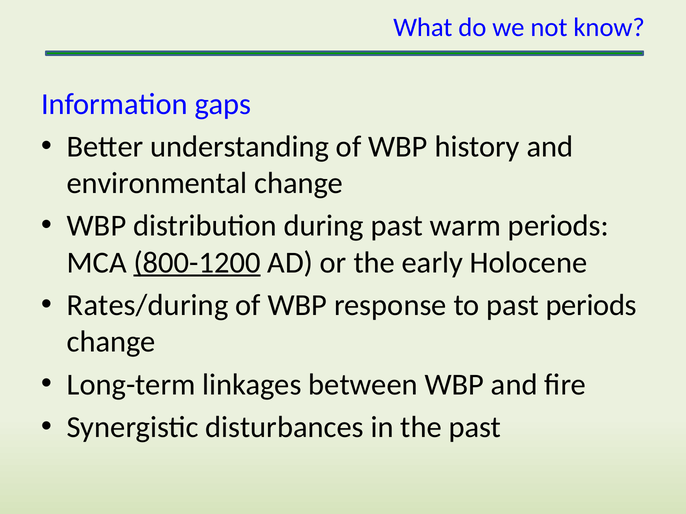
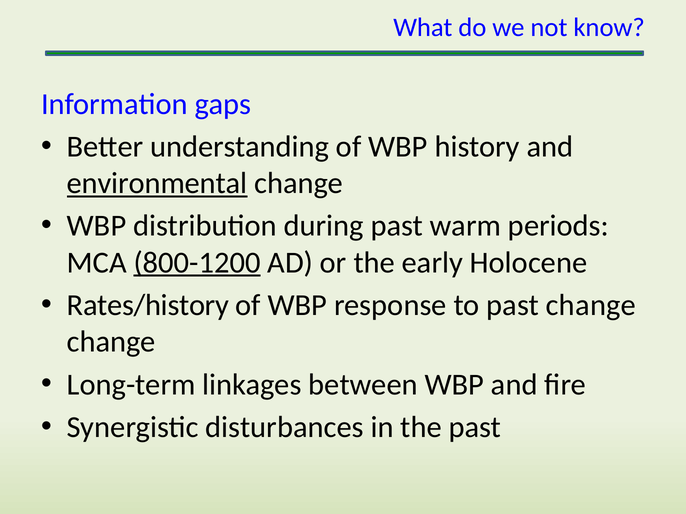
environmental underline: none -> present
Rates/during: Rates/during -> Rates/history
past periods: periods -> change
